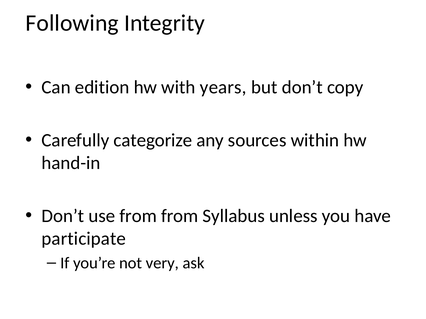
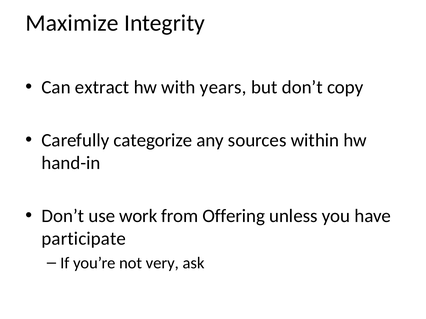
Following: Following -> Maximize
edition: edition -> extract
use from: from -> work
Syllabus: Syllabus -> Offering
